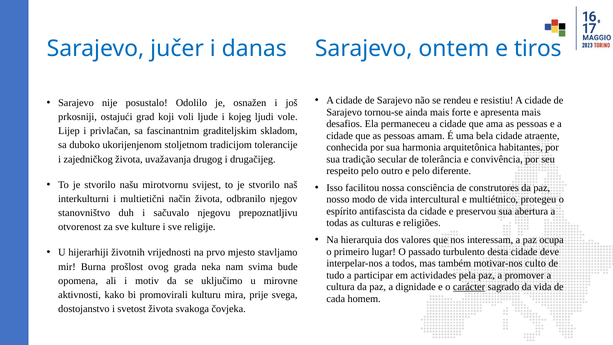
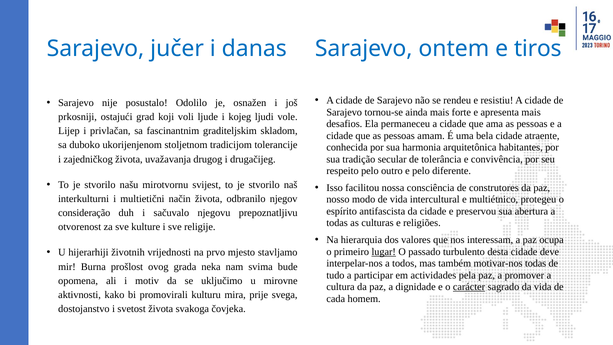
stanovništvo: stanovništvo -> consideração
lugar underline: none -> present
motivar-nos culto: culto -> todas
